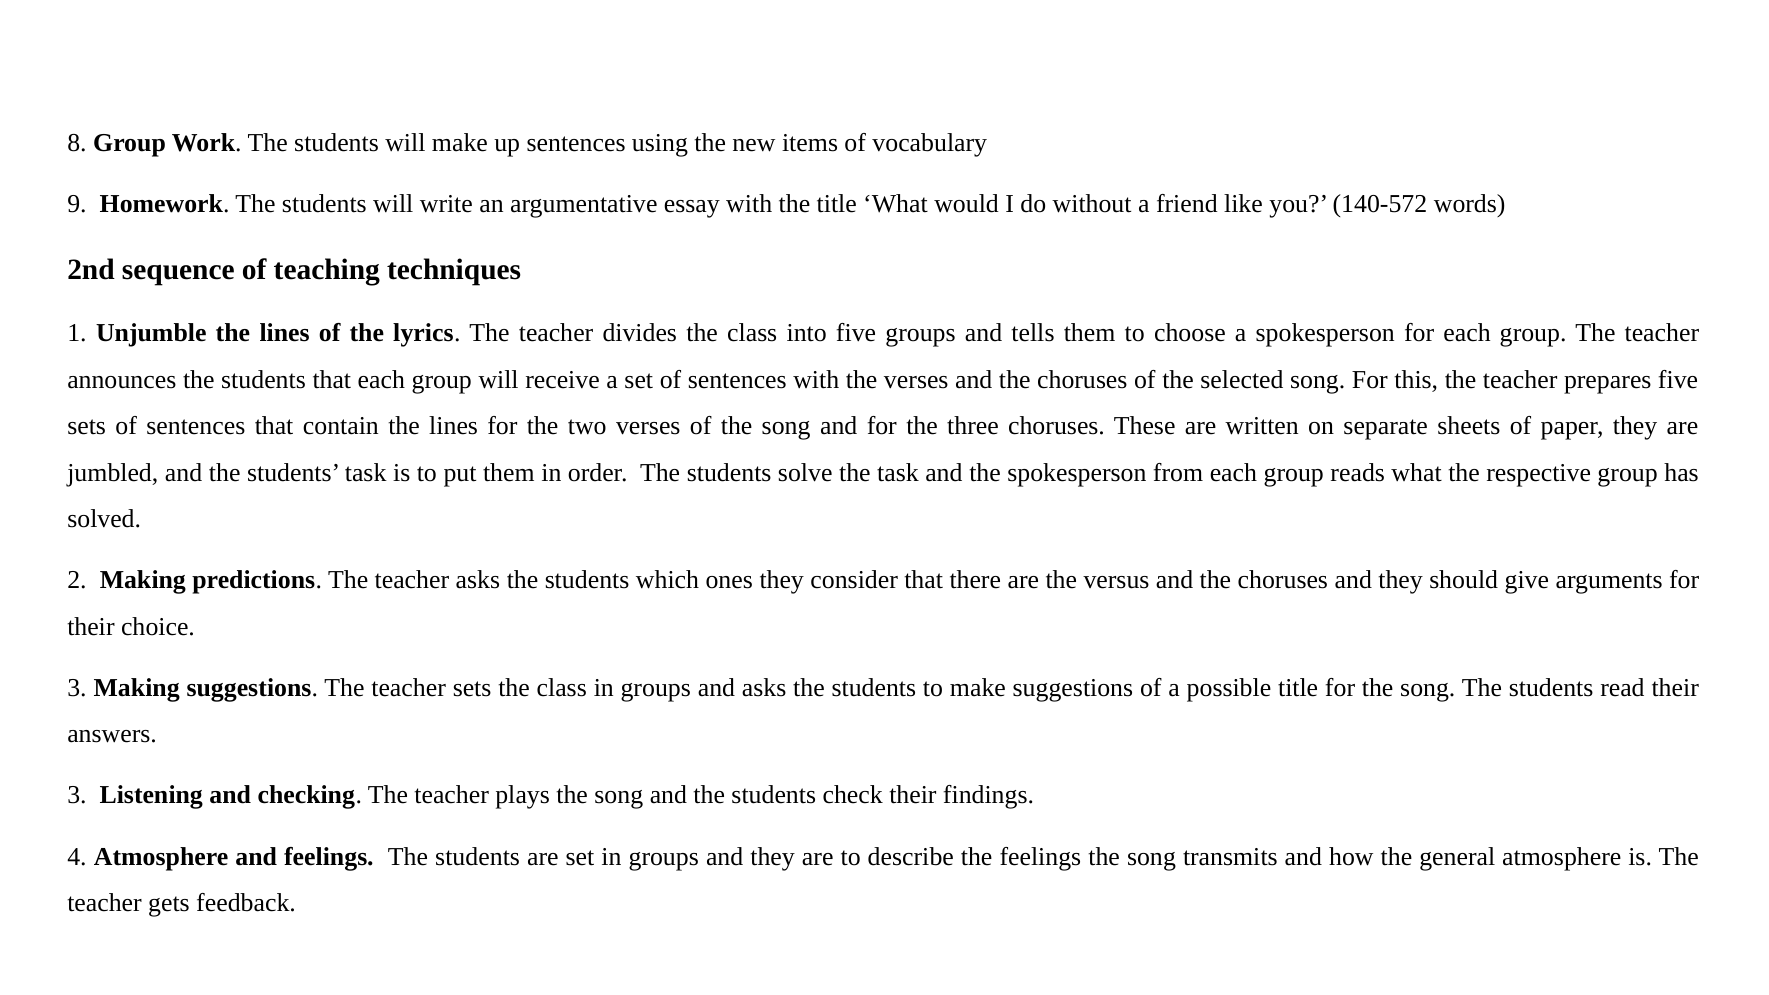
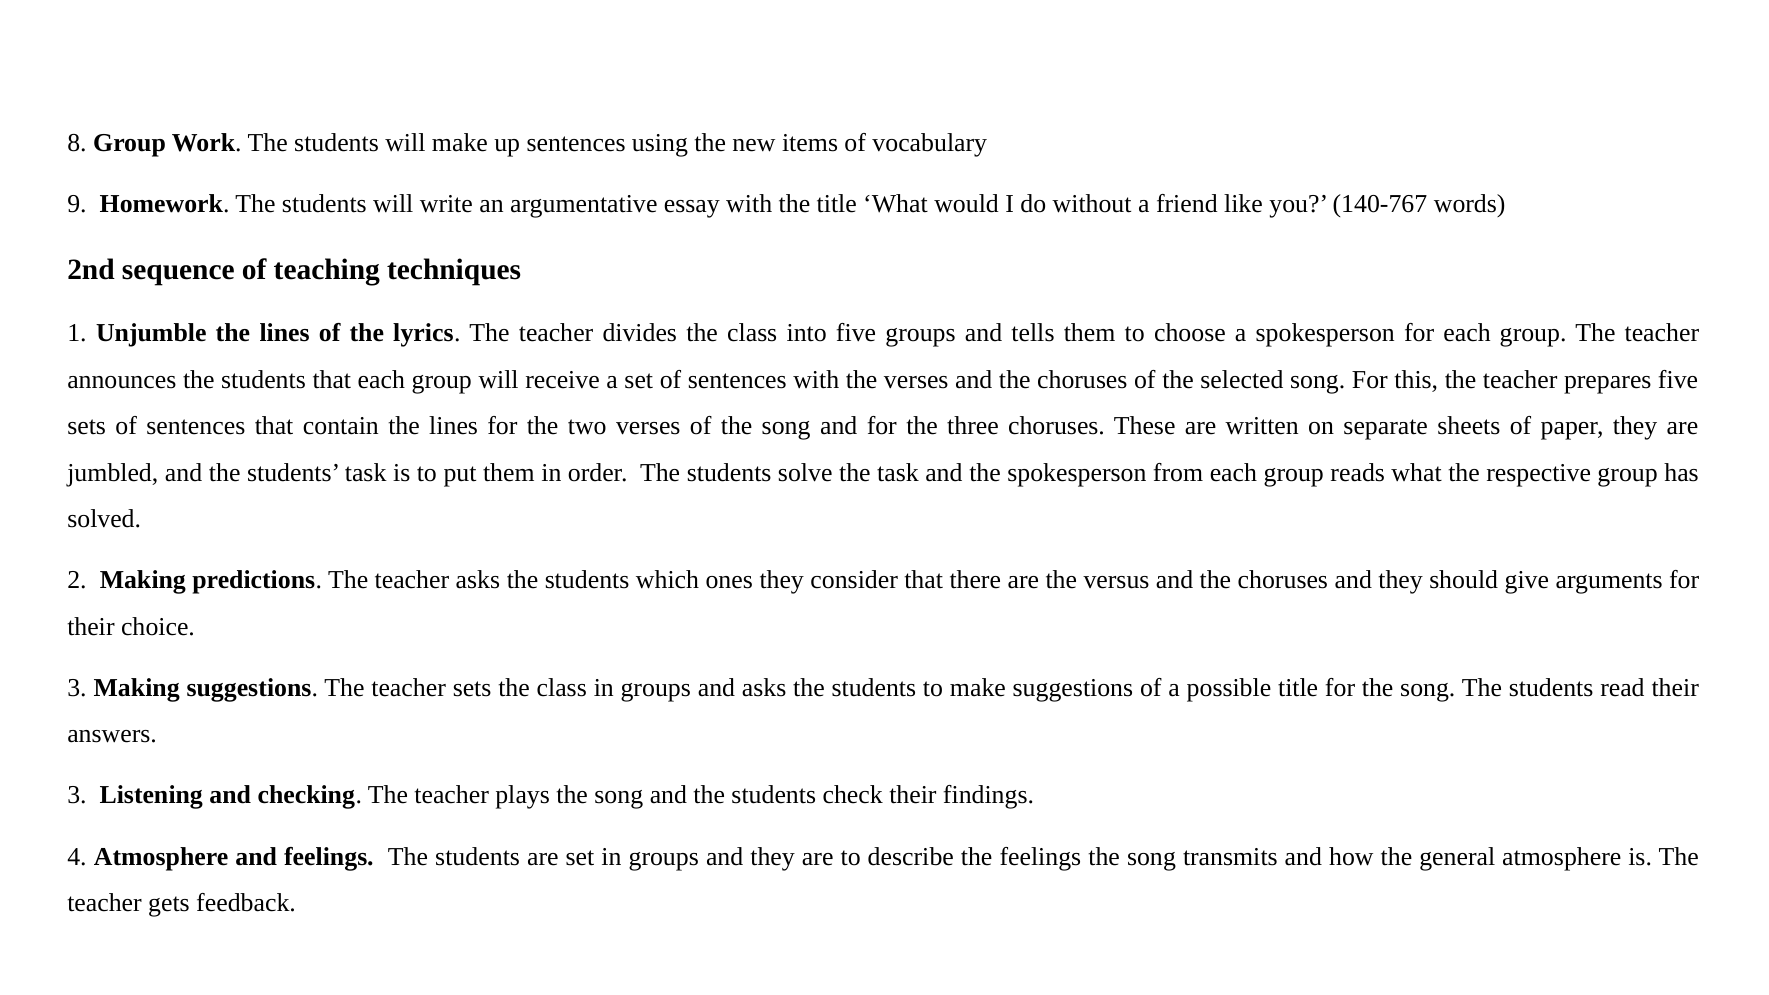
140-572: 140-572 -> 140-767
